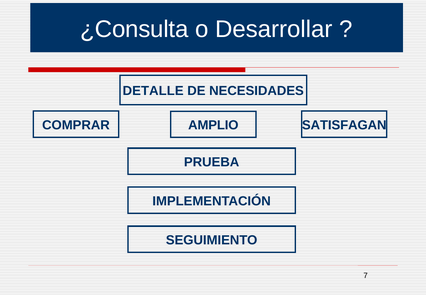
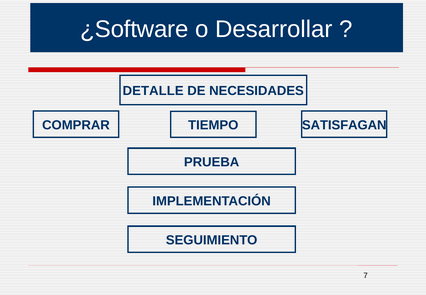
¿Consulta: ¿Consulta -> ¿Software
AMPLIO: AMPLIO -> TIEMPO
